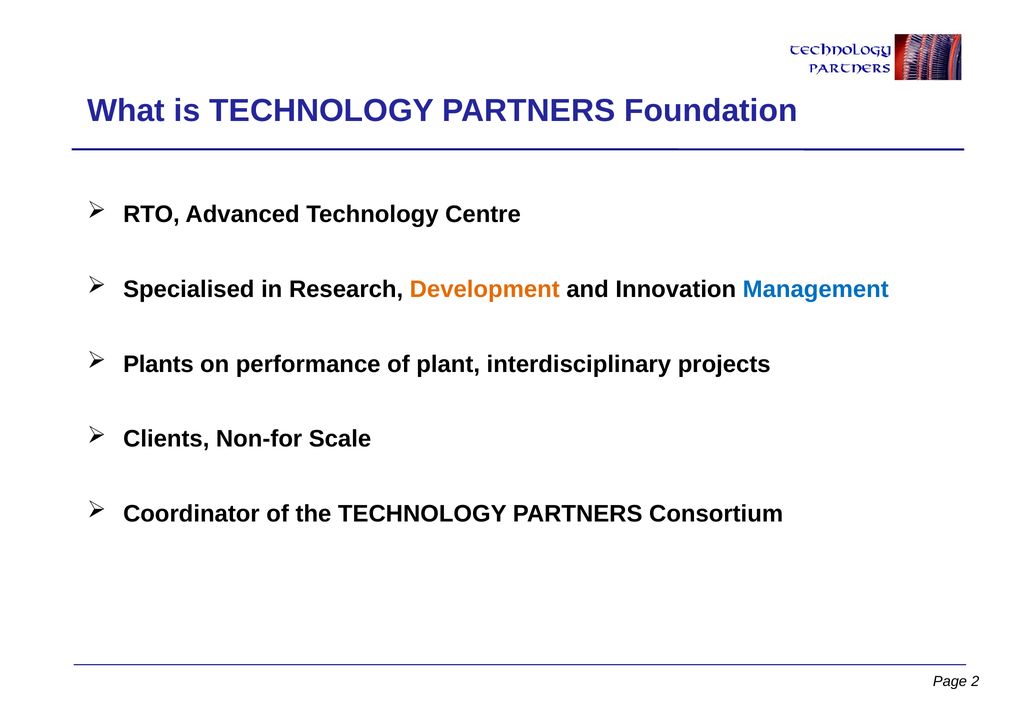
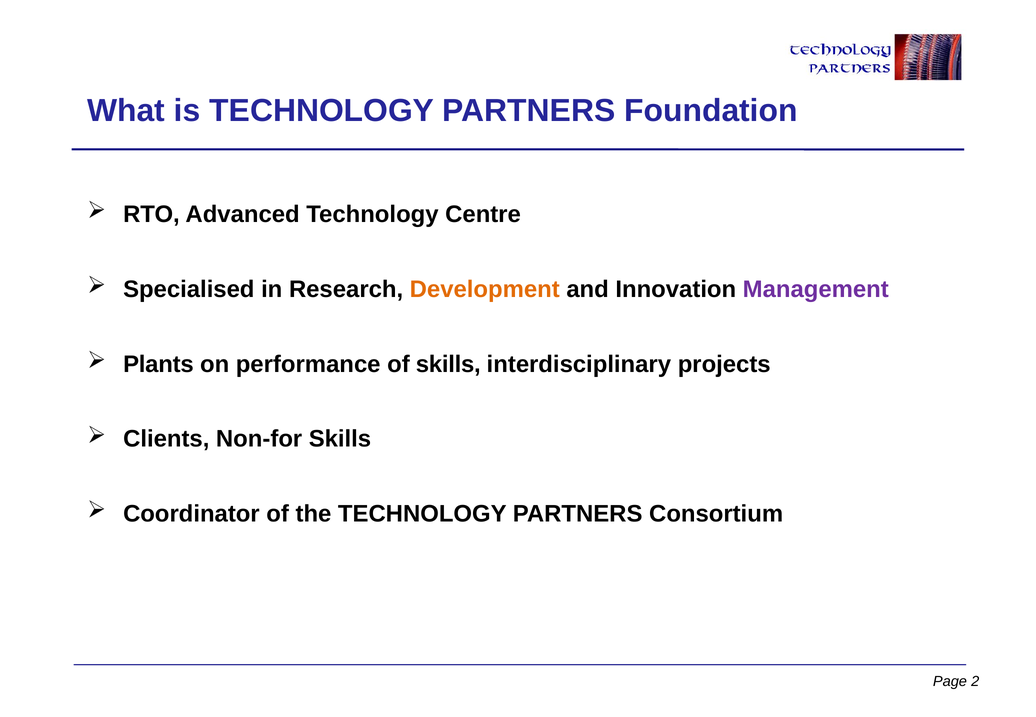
Management colour: blue -> purple
of plant: plant -> skills
Non-for Scale: Scale -> Skills
